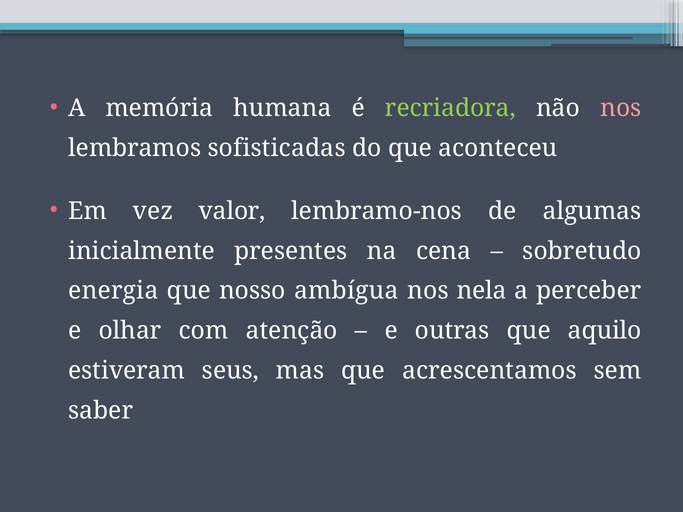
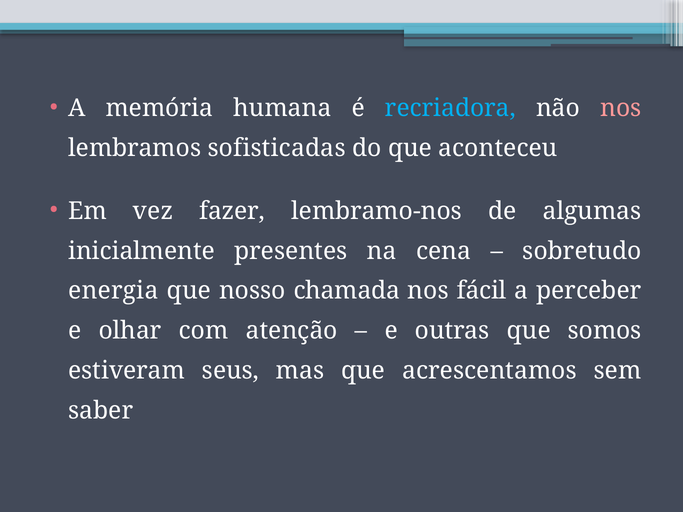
recriadora colour: light green -> light blue
valor: valor -> fazer
ambígua: ambígua -> chamada
nela: nela -> fácil
aquilo: aquilo -> somos
